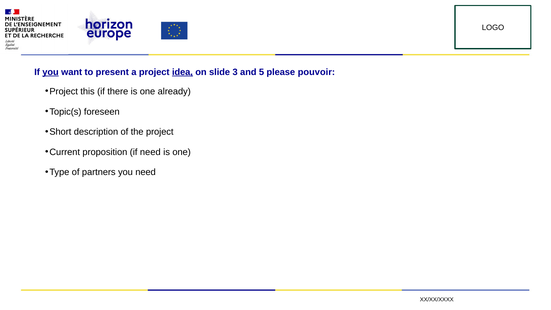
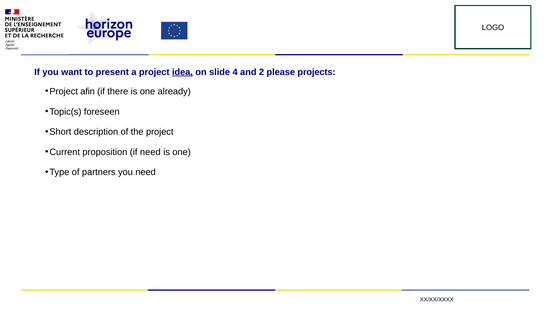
you at (51, 72) underline: present -> none
slide 3: 3 -> 4
5: 5 -> 2
pouvoir: pouvoir -> projects
this: this -> afin
